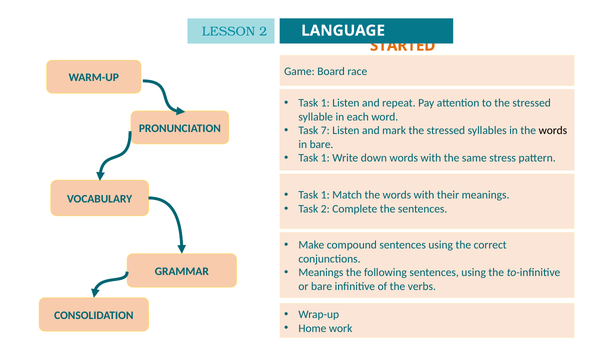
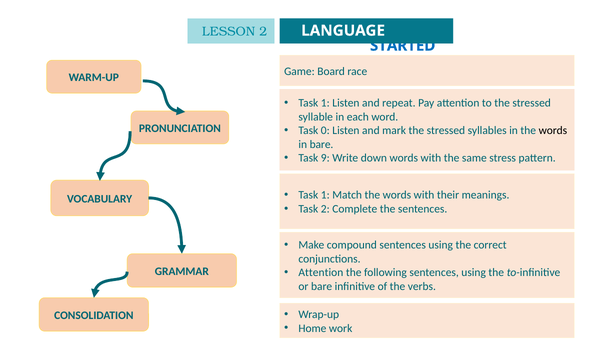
STARTED colour: orange -> blue
7: 7 -> 0
1 at (325, 158): 1 -> 9
Meanings at (321, 272): Meanings -> Attention
